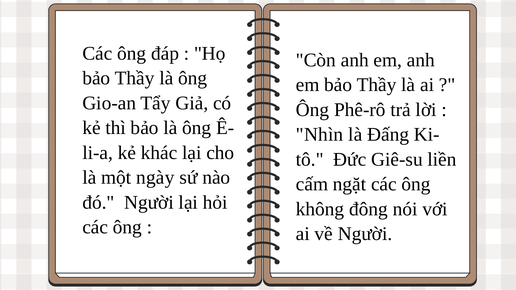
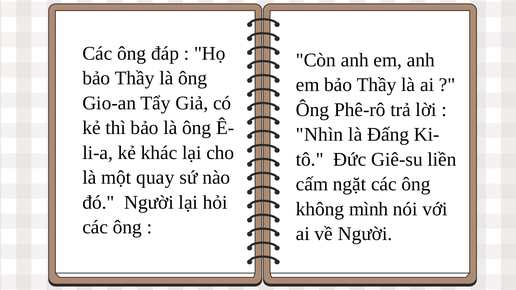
ngày: ngày -> quay
đông: đông -> mình
